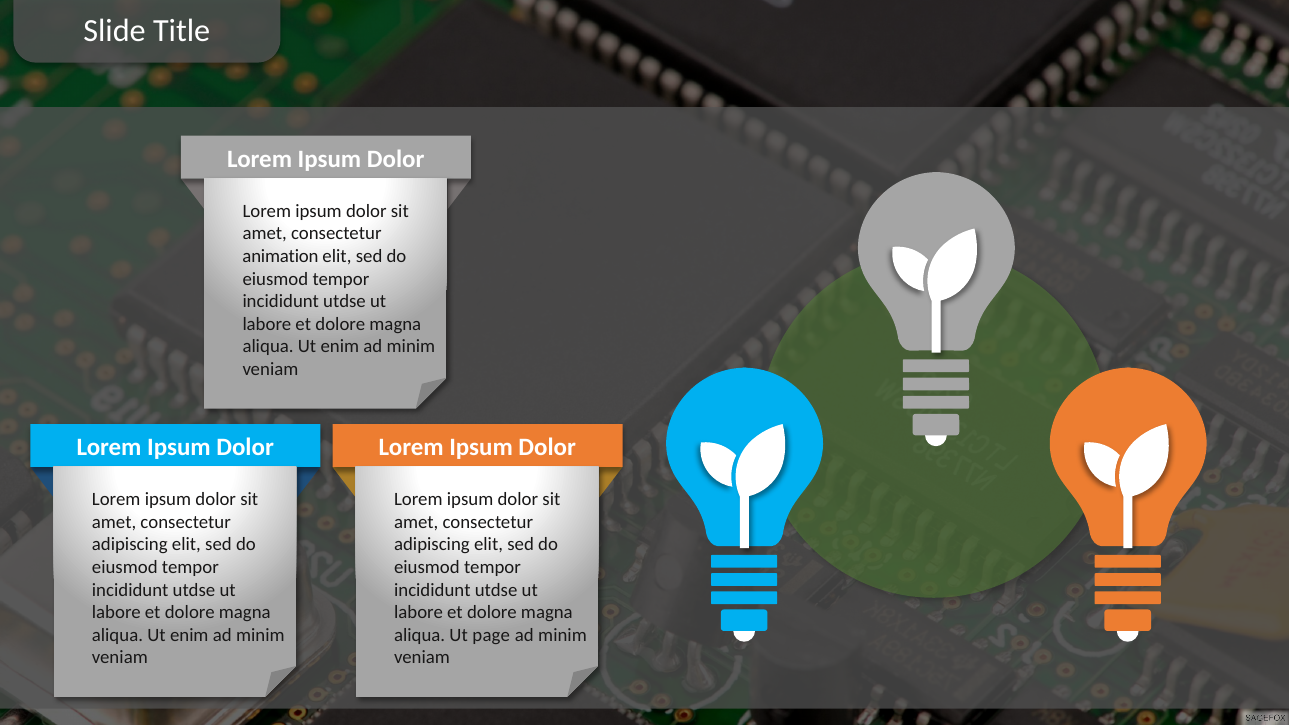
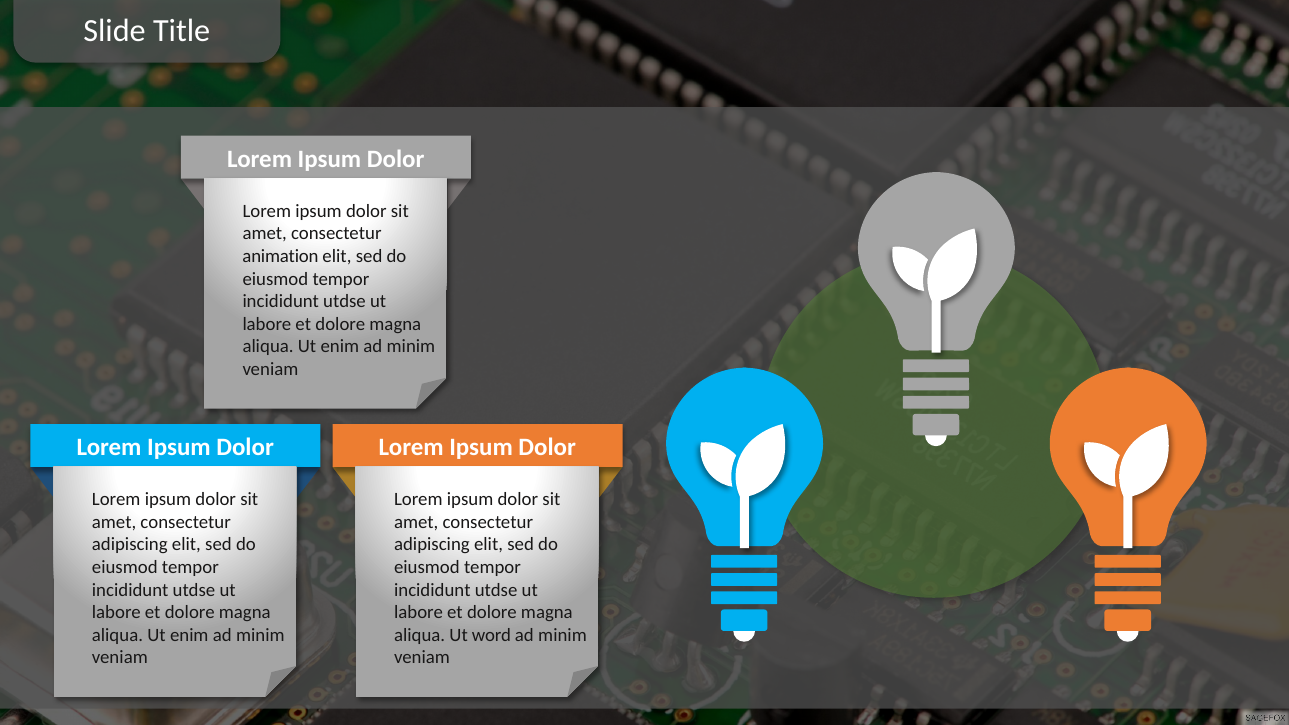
page: page -> word
